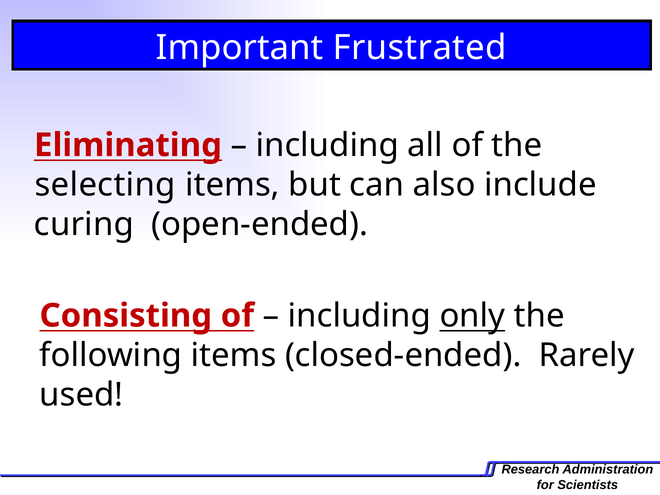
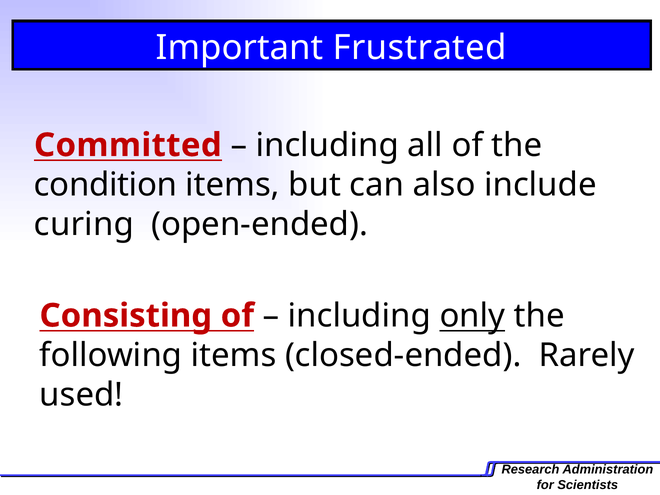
Eliminating: Eliminating -> Committed
selecting: selecting -> condition
